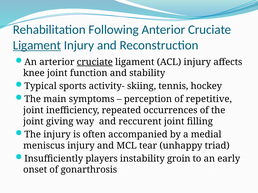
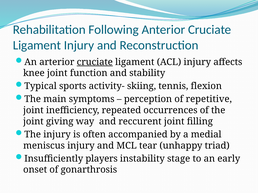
Ligament at (37, 45) underline: present -> none
hockey: hockey -> flexion
groin: groin -> stage
